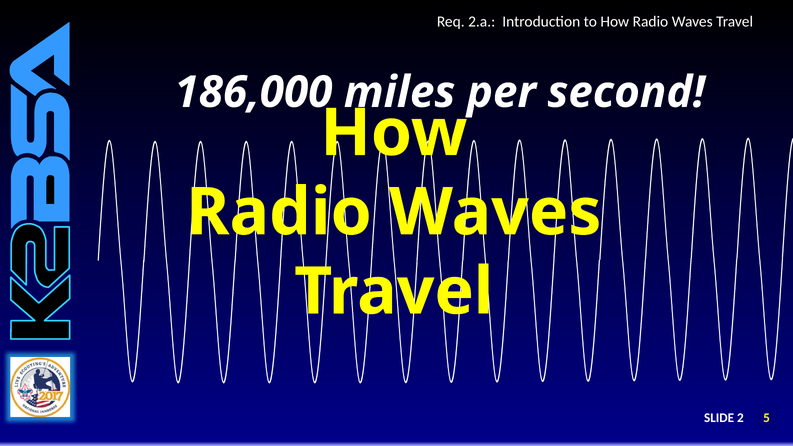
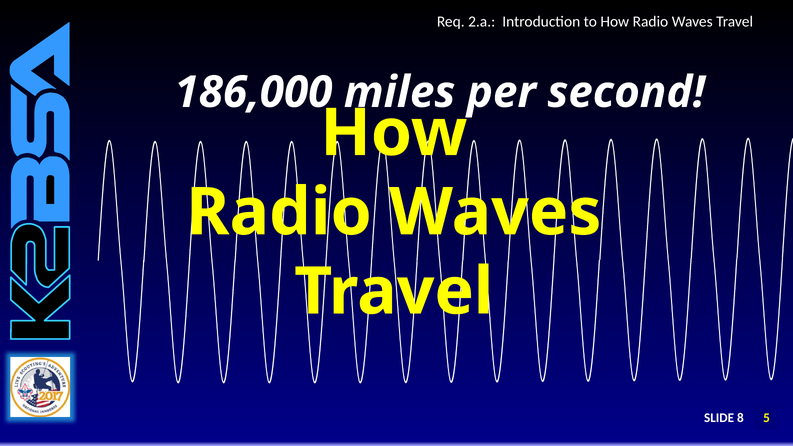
2: 2 -> 8
